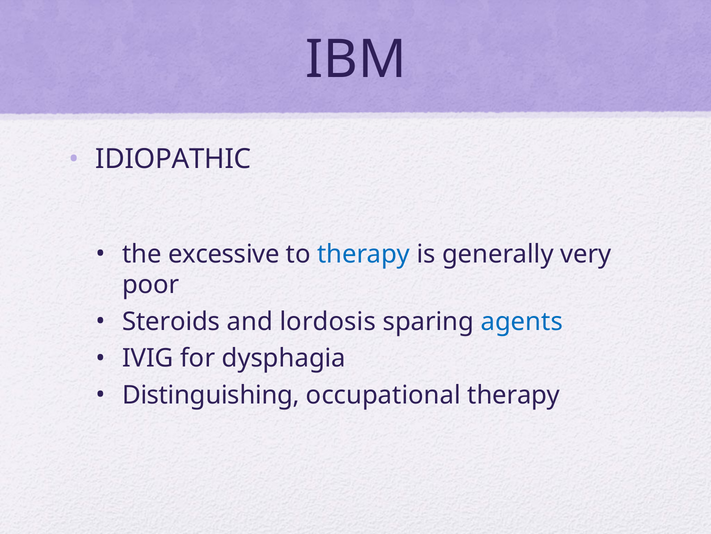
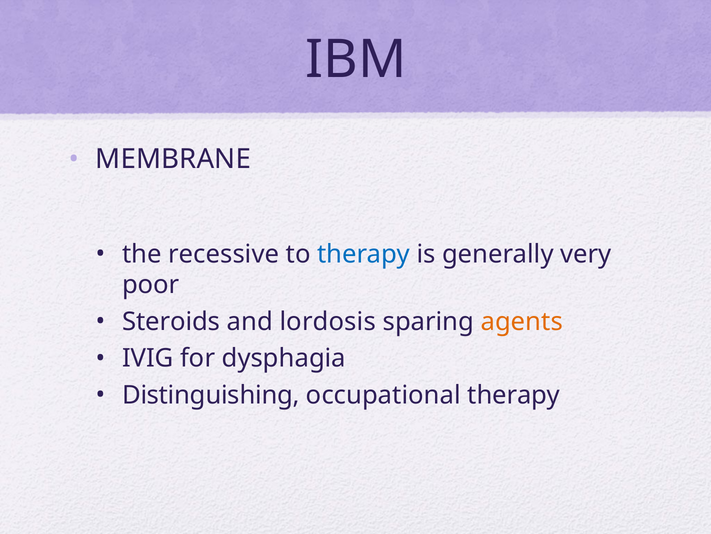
IDIOPATHIC: IDIOPATHIC -> MEMBRANE
excessive: excessive -> recessive
agents colour: blue -> orange
